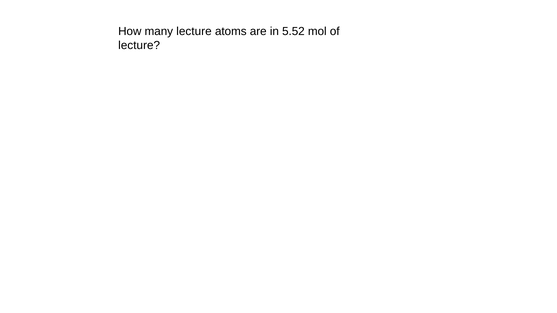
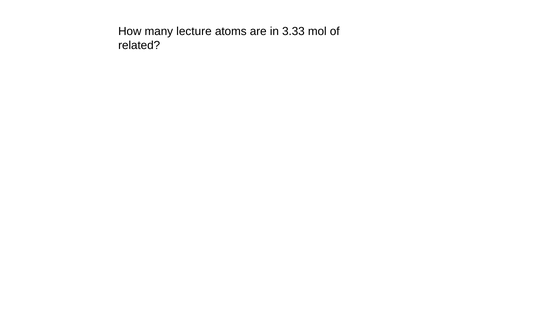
5.52: 5.52 -> 3.33
lecture at (139, 45): lecture -> related
